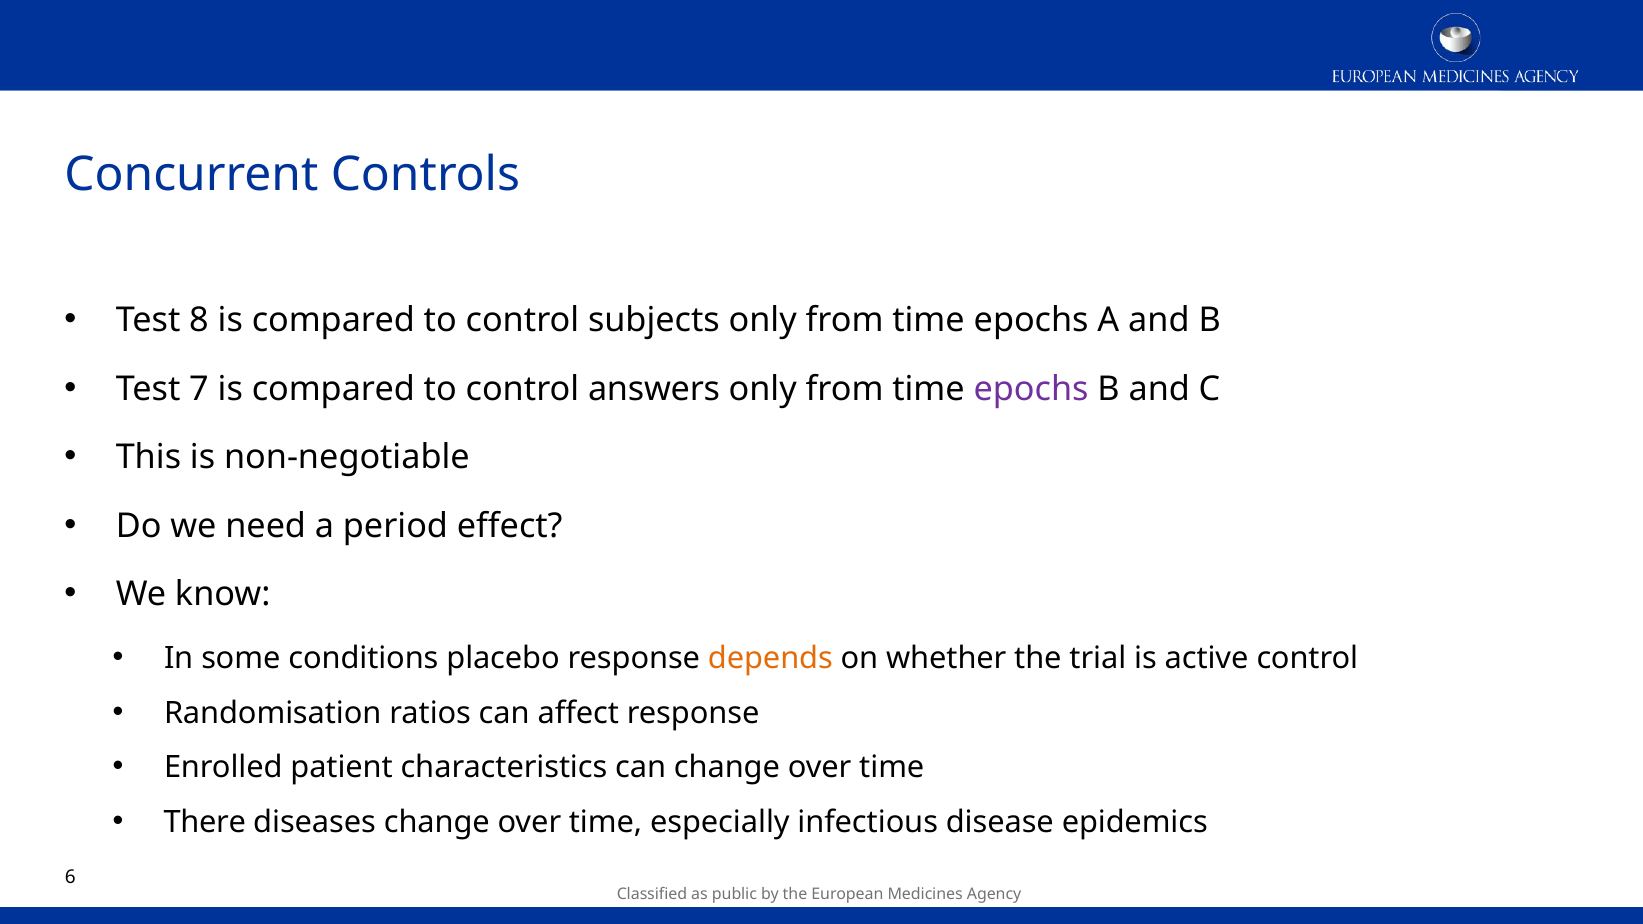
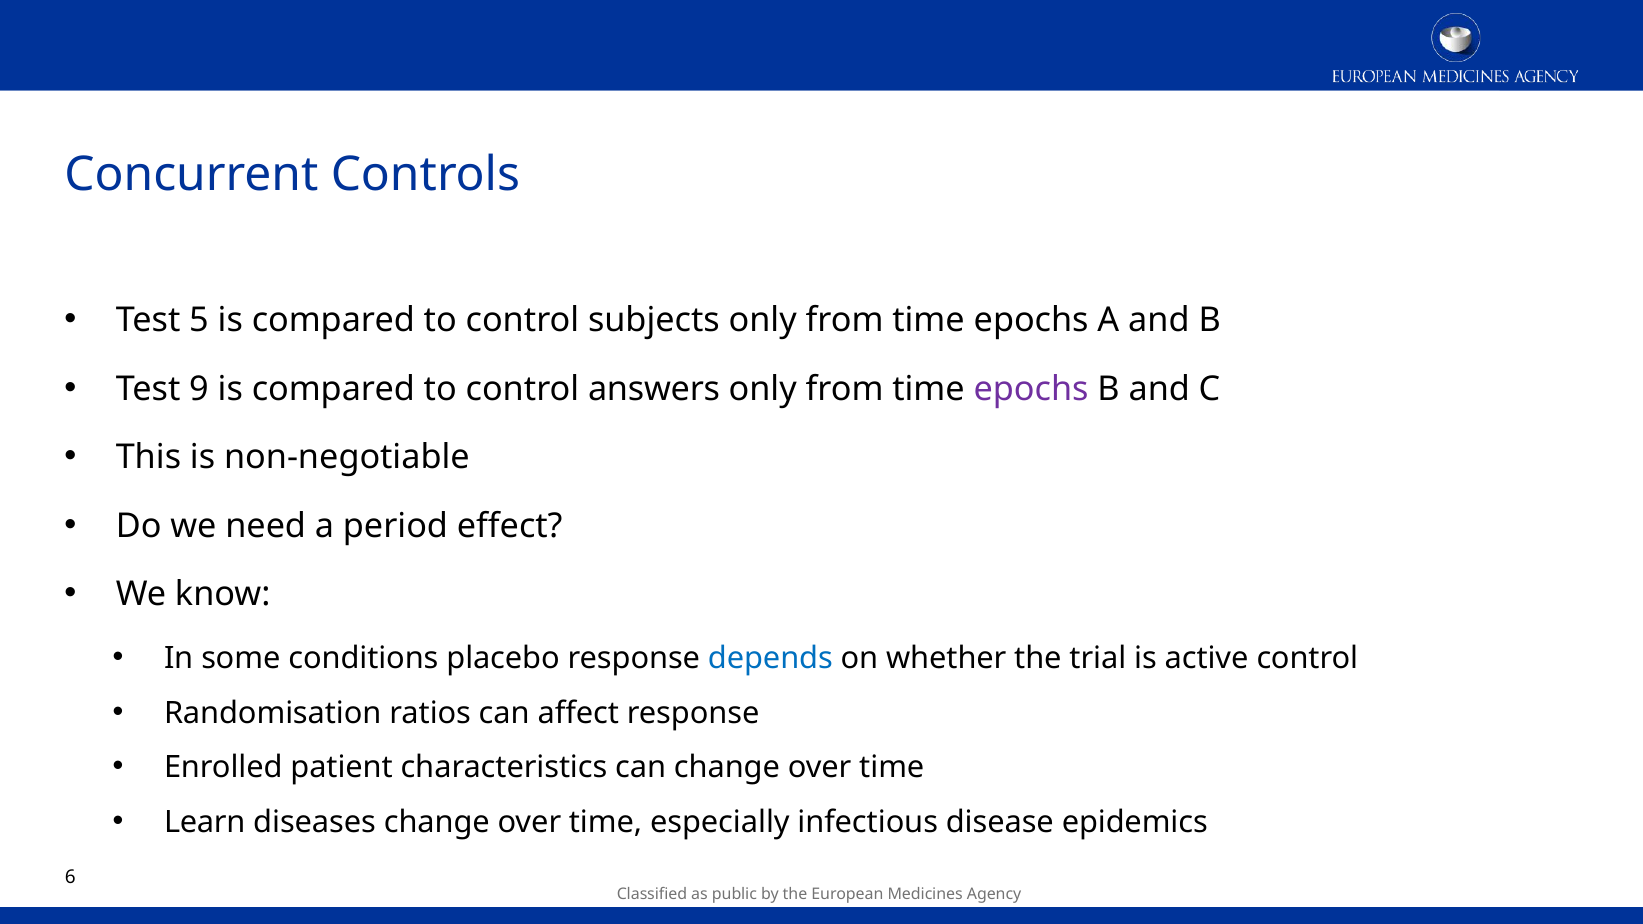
8: 8 -> 5
7: 7 -> 9
depends colour: orange -> blue
There: There -> Learn
